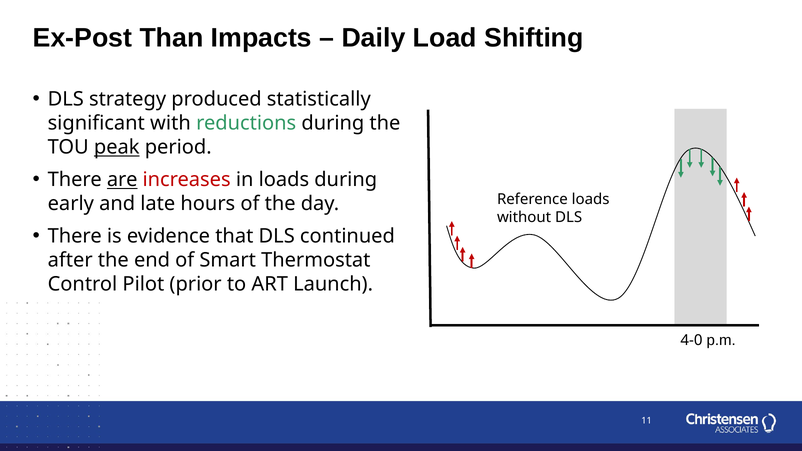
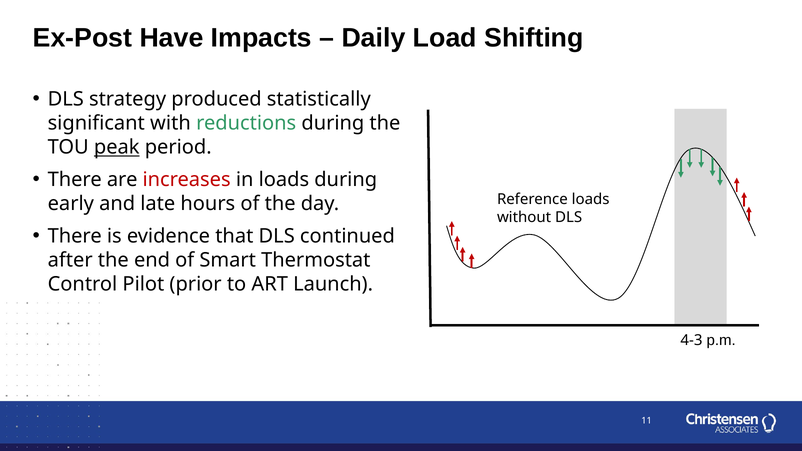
Than: Than -> Have
are underline: present -> none
4-0: 4-0 -> 4-3
